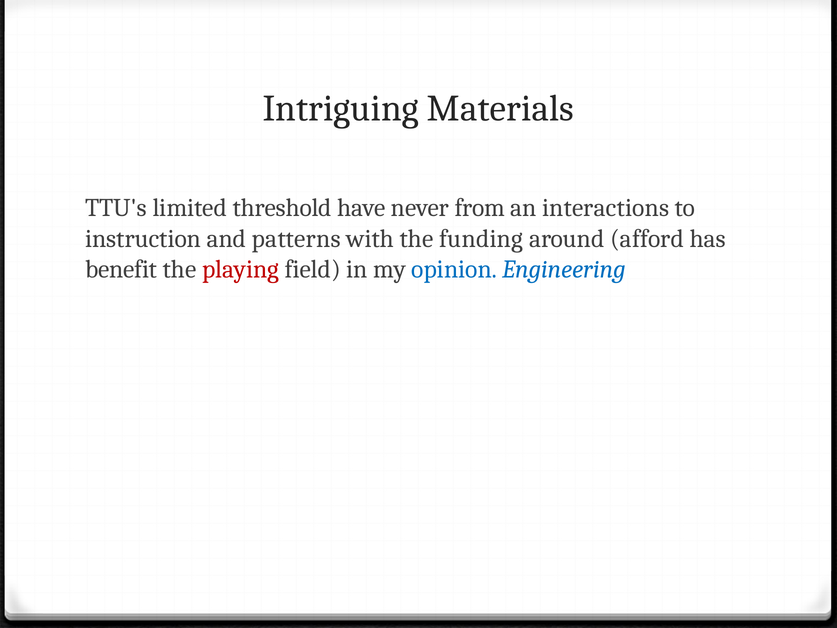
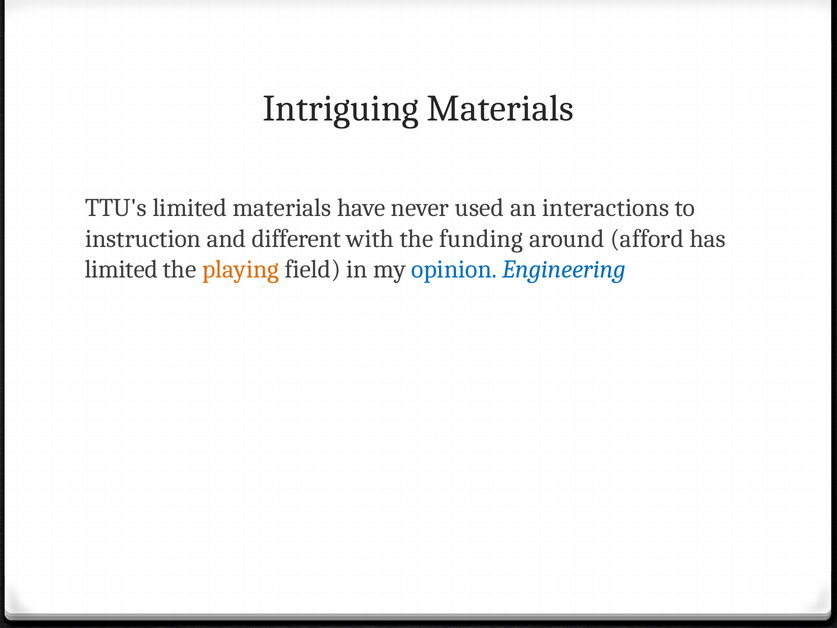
limited threshold: threshold -> materials
from: from -> used
patterns: patterns -> different
benefit at (121, 269): benefit -> limited
playing colour: red -> orange
